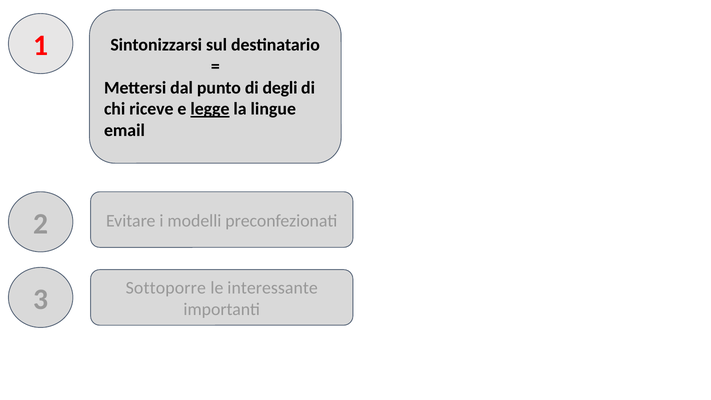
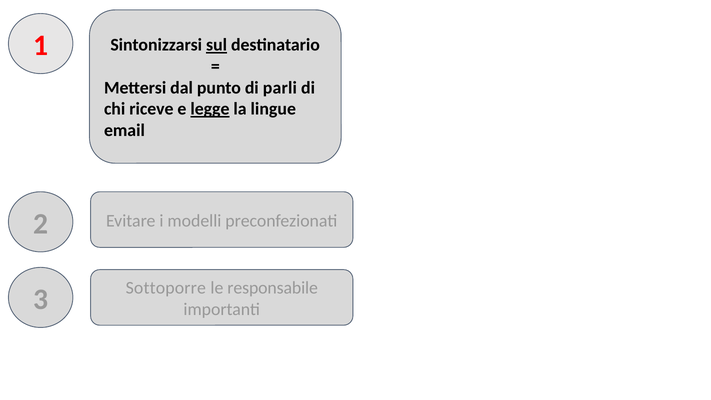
sul underline: none -> present
degli: degli -> parli
interessante: interessante -> responsabile
